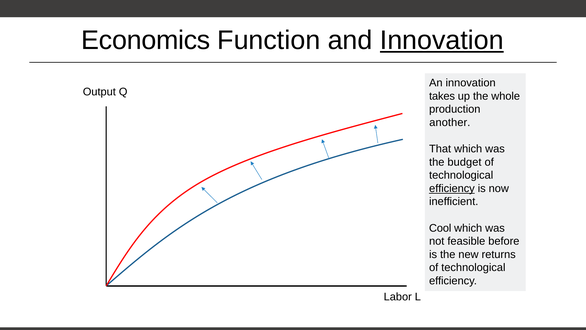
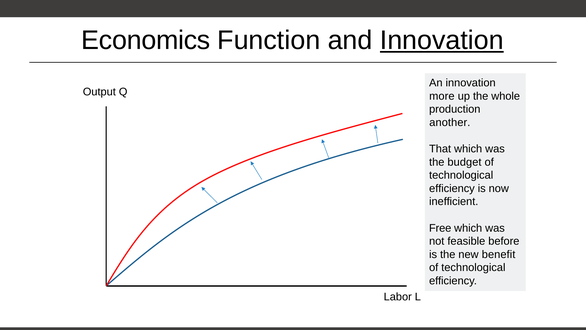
takes: takes -> more
efficiency at (452, 188) underline: present -> none
Cool: Cool -> Free
returns: returns -> benefit
